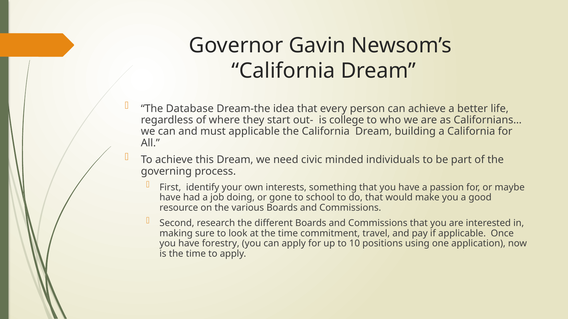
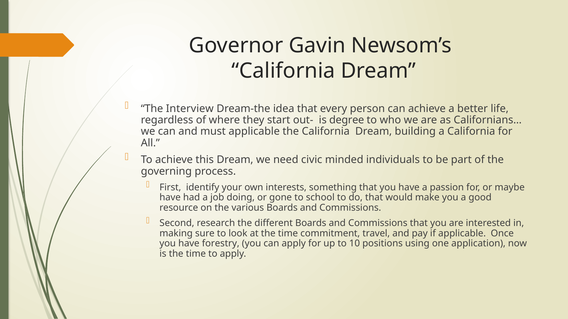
Database: Database -> Interview
college: college -> degree
